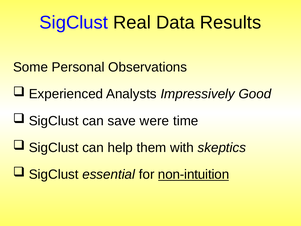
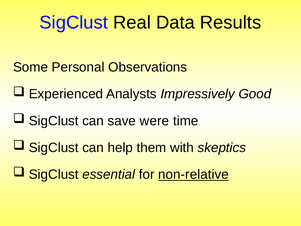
non-intuition: non-intuition -> non-relative
